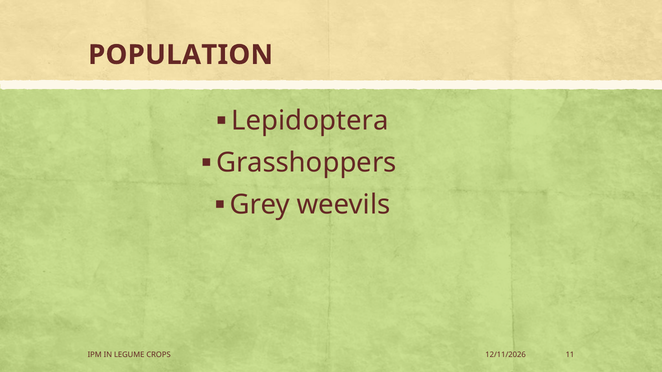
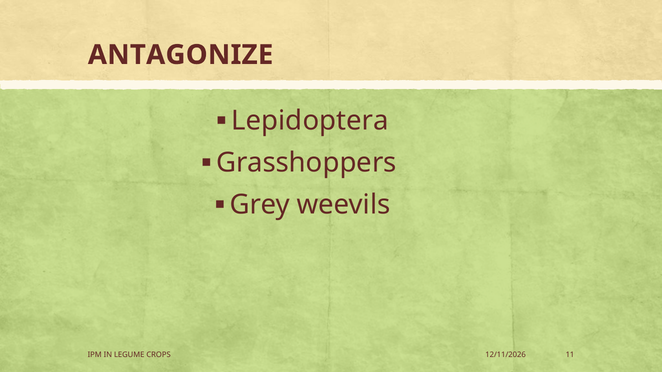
POPULATION: POPULATION -> ANTAGONIZE
